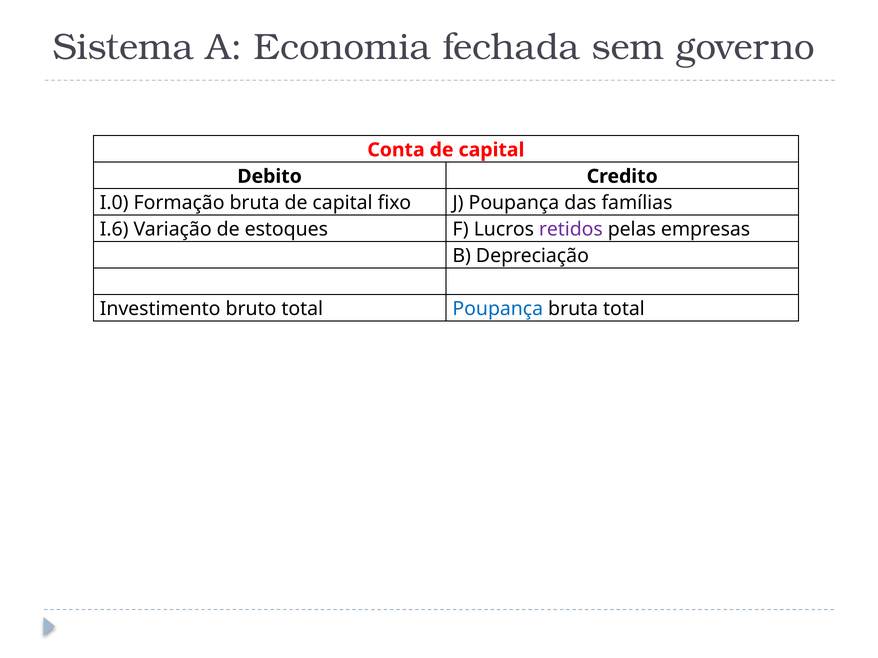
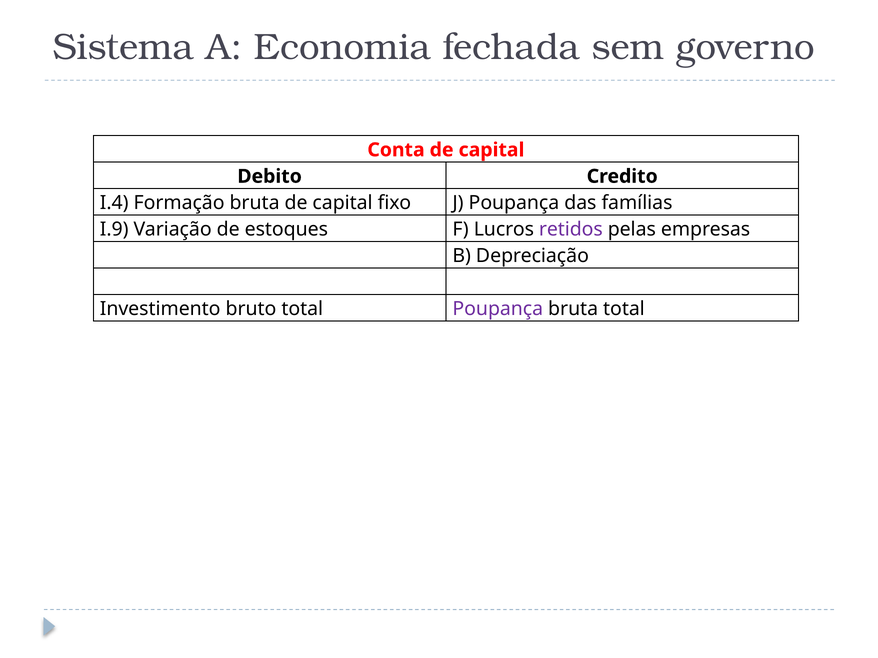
I.0: I.0 -> I.4
I.6: I.6 -> I.9
Poupança at (498, 309) colour: blue -> purple
